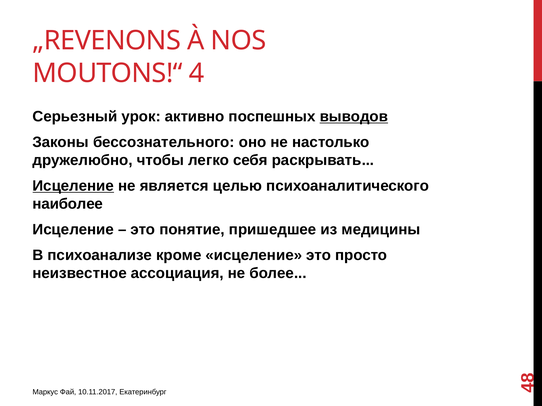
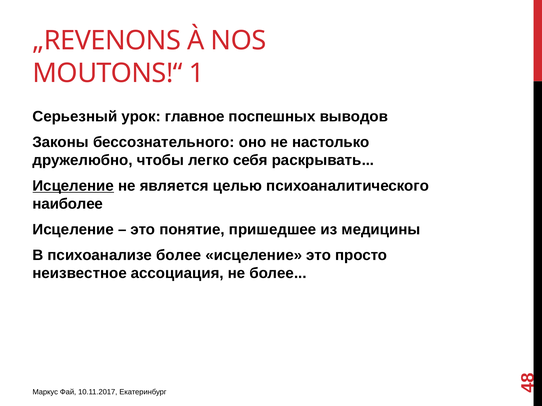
MOUTONS!“ 4: 4 -> 1
активно: активно -> главное
выводов underline: present -> none
психоанализе кроме: кроме -> более
